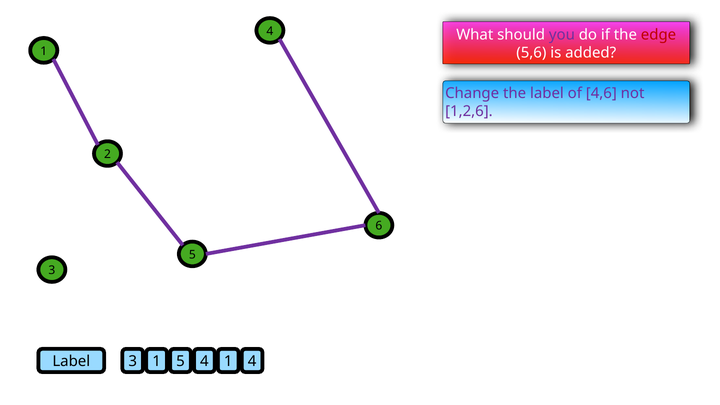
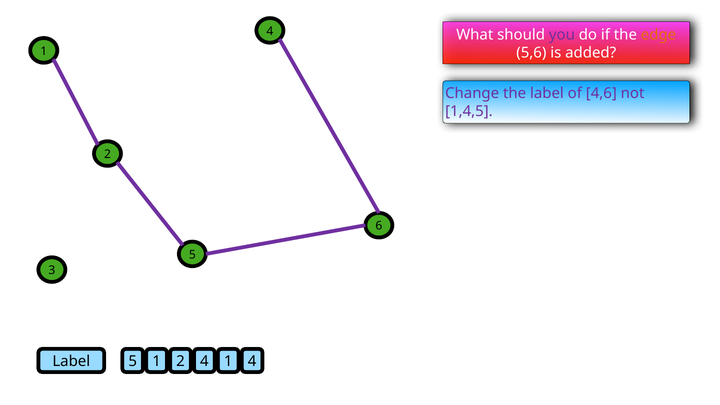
edge colour: red -> orange
1,2,6: 1,2,6 -> 1,4,5
Label 3: 3 -> 5
1 5: 5 -> 2
